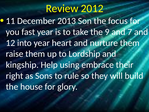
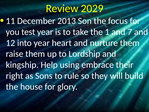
2012: 2012 -> 2029
fast: fast -> test
9: 9 -> 1
